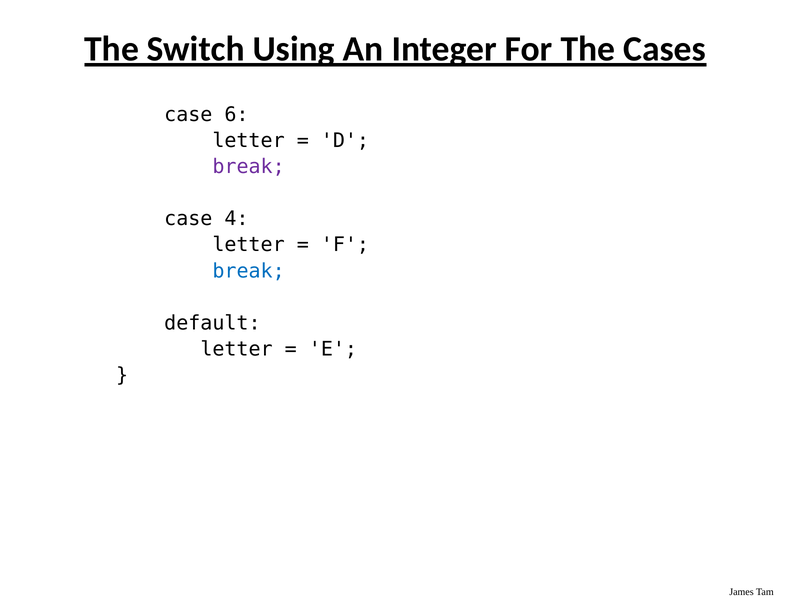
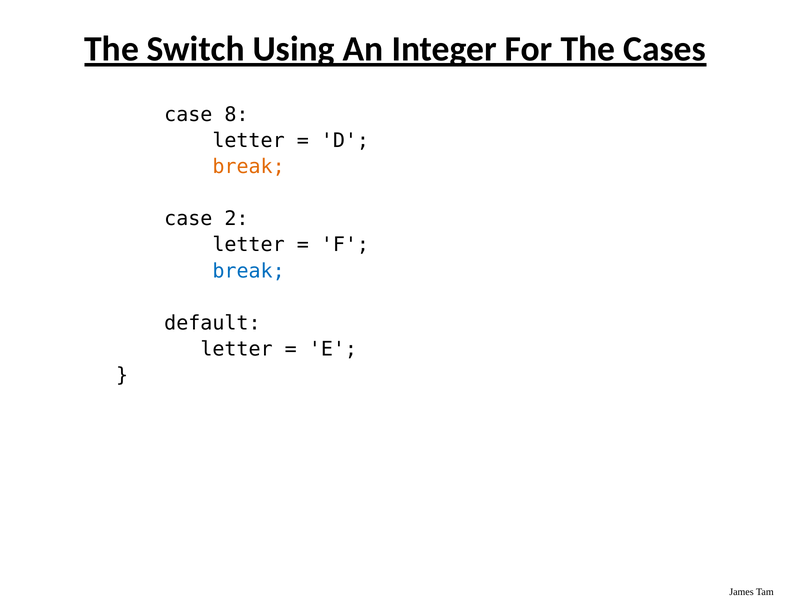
6: 6 -> 8
break at (249, 167) colour: purple -> orange
4: 4 -> 2
